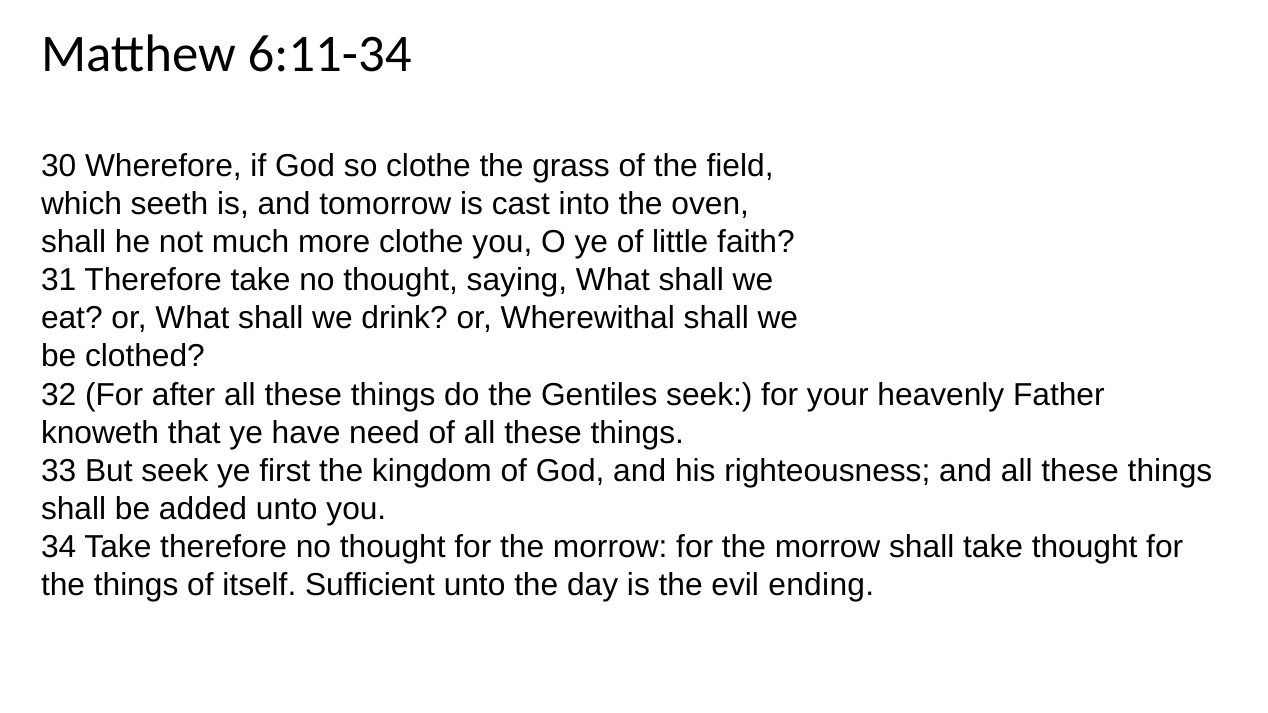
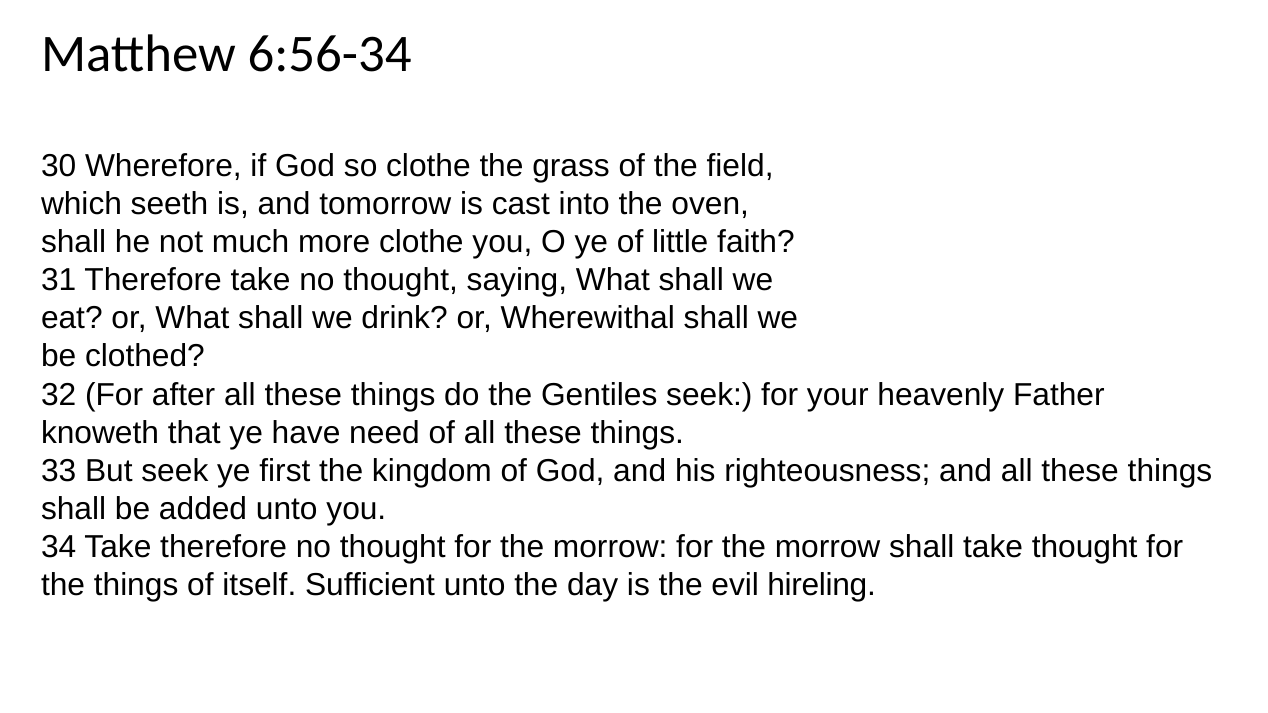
6:11-34: 6:11-34 -> 6:56-34
ending: ending -> hireling
